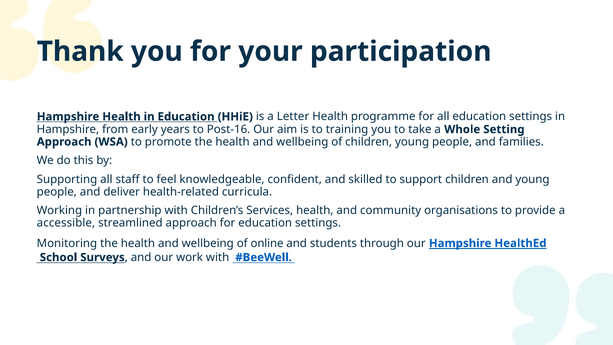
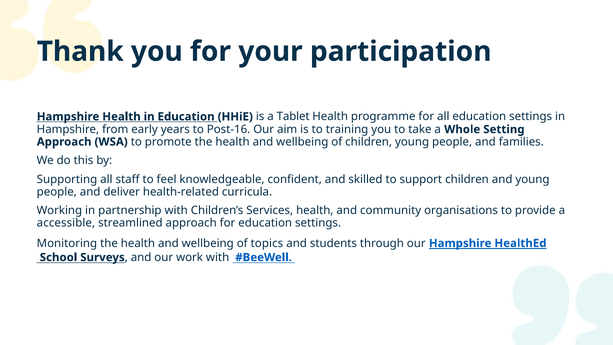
Letter: Letter -> Tablet
online: online -> topics
